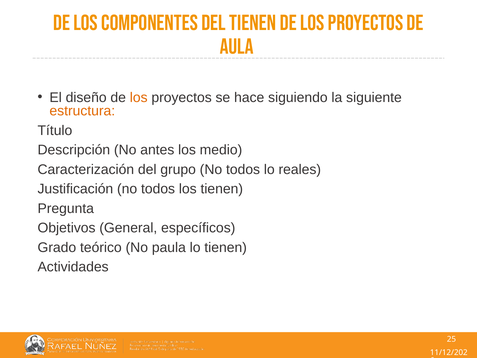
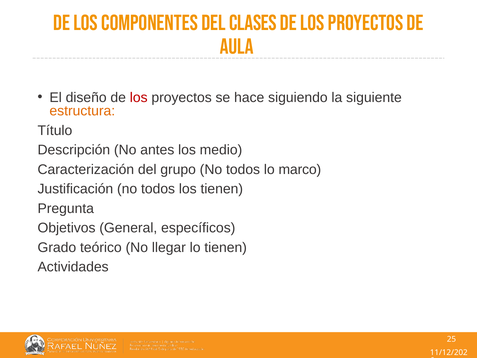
del tienen: tienen -> clases
los at (139, 97) colour: orange -> red
reales: reales -> marco
paula: paula -> llegar
